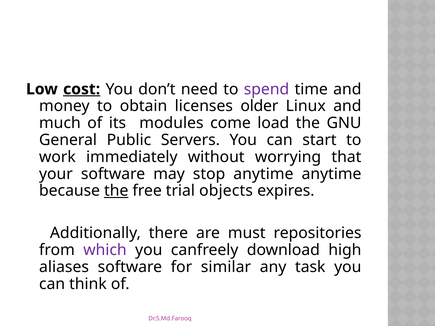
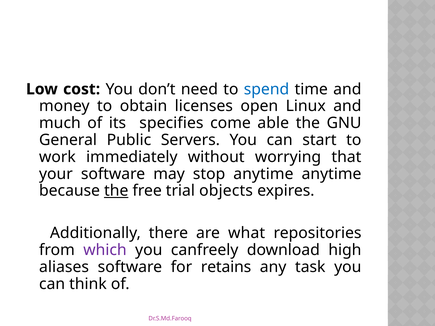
cost underline: present -> none
spend colour: purple -> blue
older: older -> open
modules: modules -> specifies
load: load -> able
must: must -> what
similar: similar -> retains
